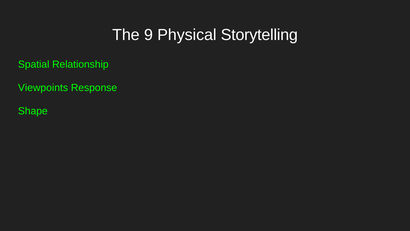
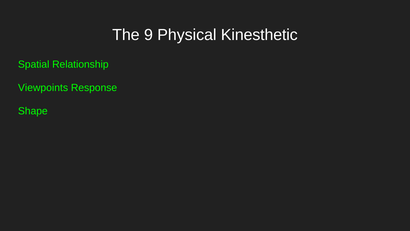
Storytelling: Storytelling -> Kinesthetic
